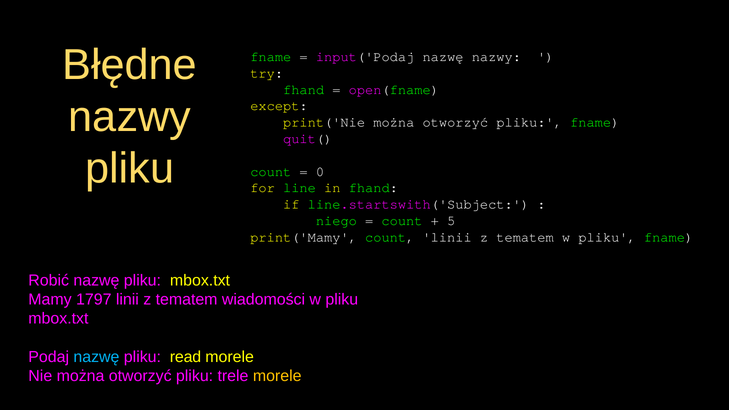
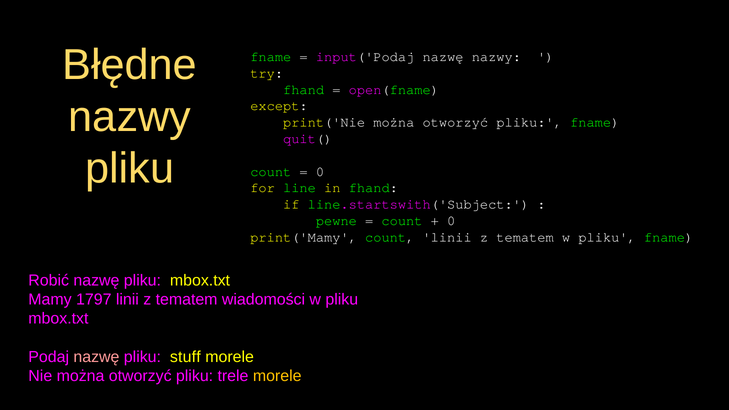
niego: niego -> pewne
5 at (451, 221): 5 -> 0
nazwę at (96, 357) colour: light blue -> pink
read: read -> stuff
